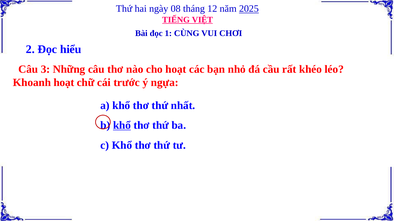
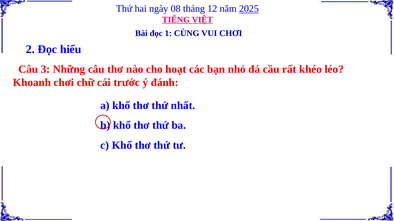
Khoanh hoạt: hoạt -> chơi
ngựa: ngựa -> đánh
khổ at (122, 125) underline: present -> none
